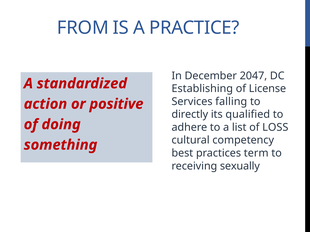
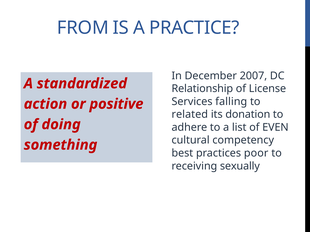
2047: 2047 -> 2007
Establishing: Establishing -> Relationship
directly: directly -> related
qualified: qualified -> donation
LOSS: LOSS -> EVEN
term: term -> poor
